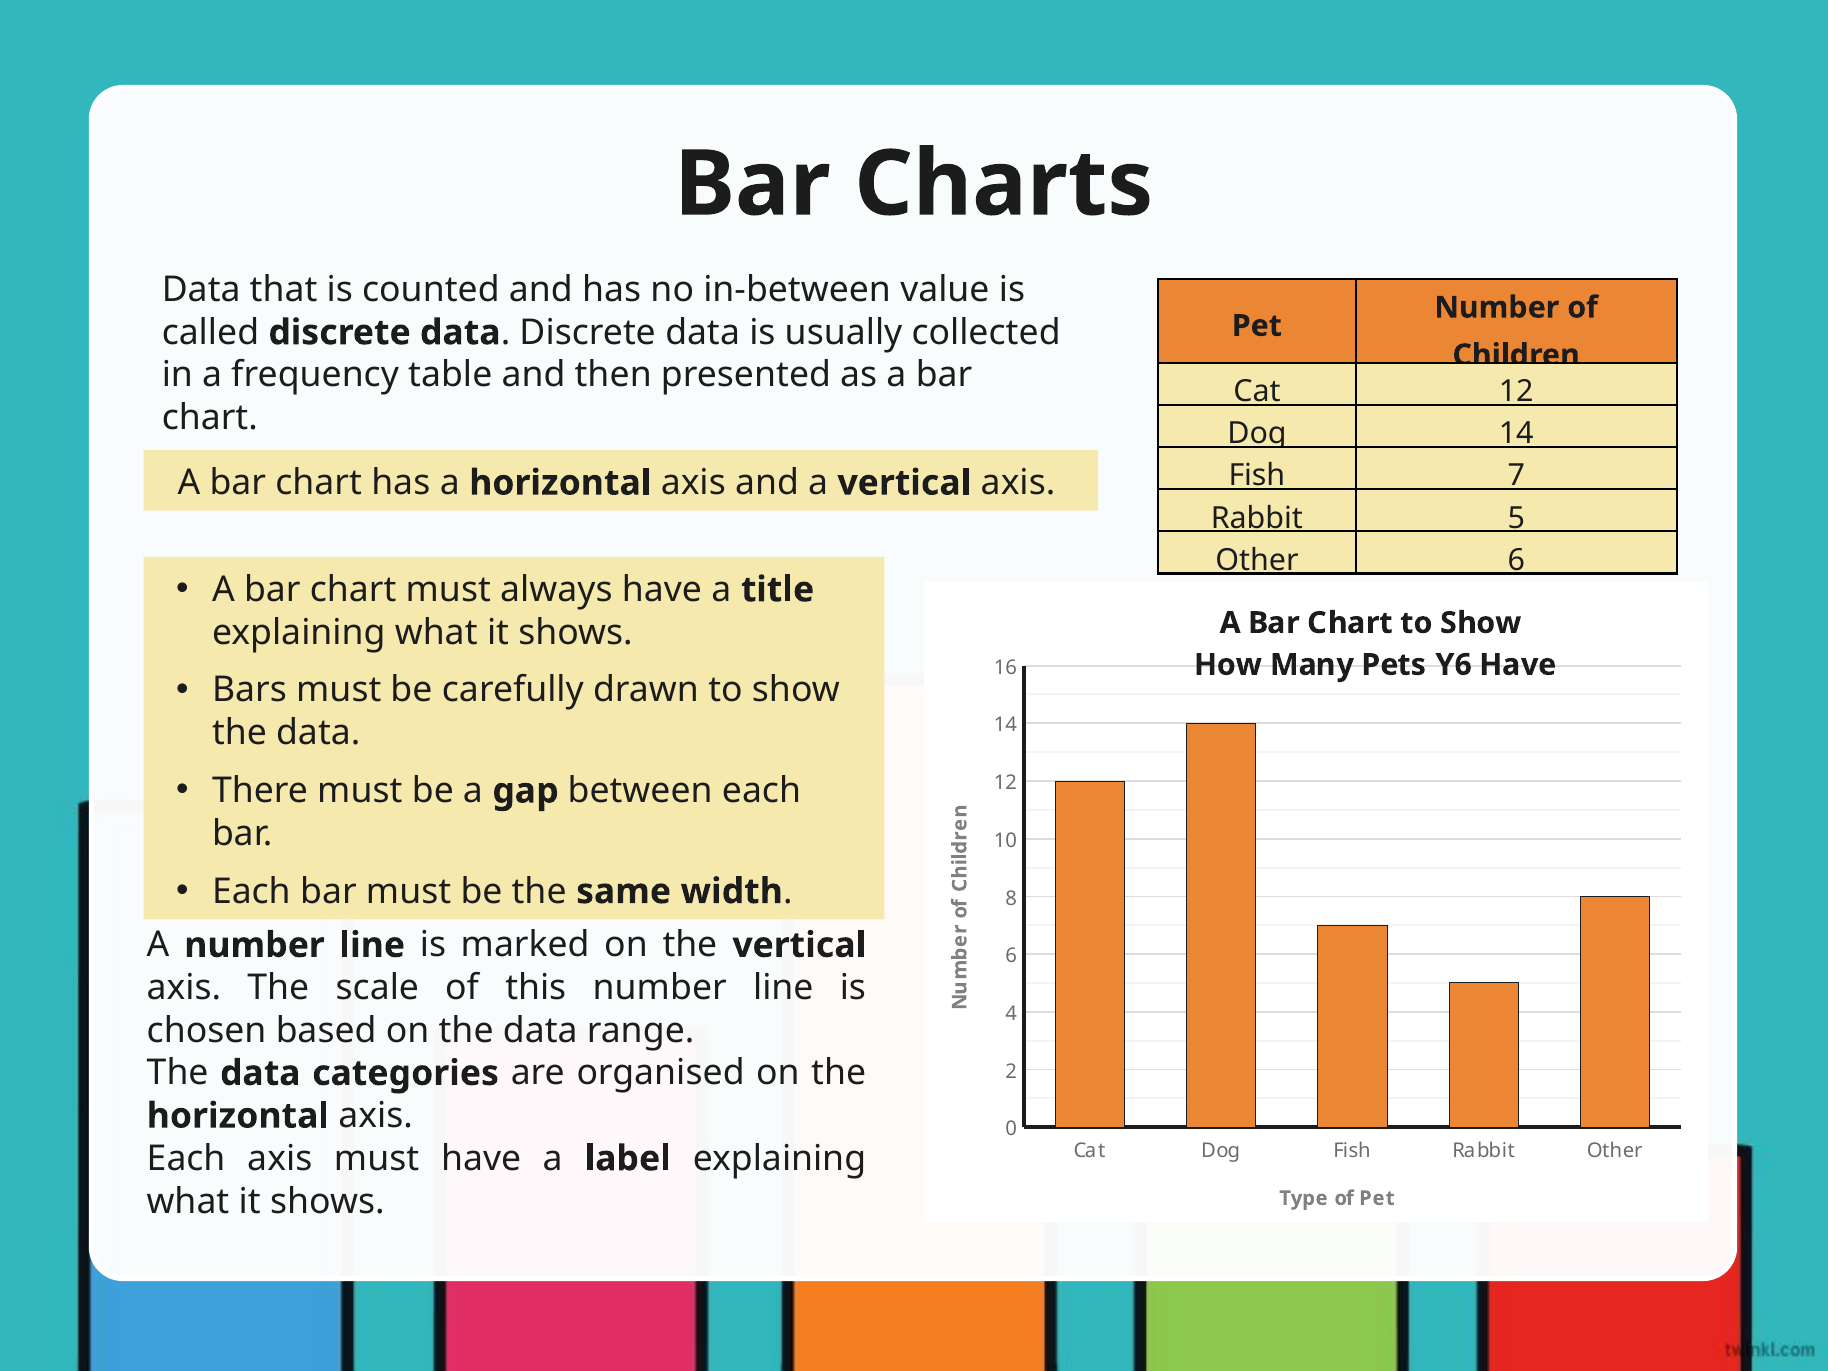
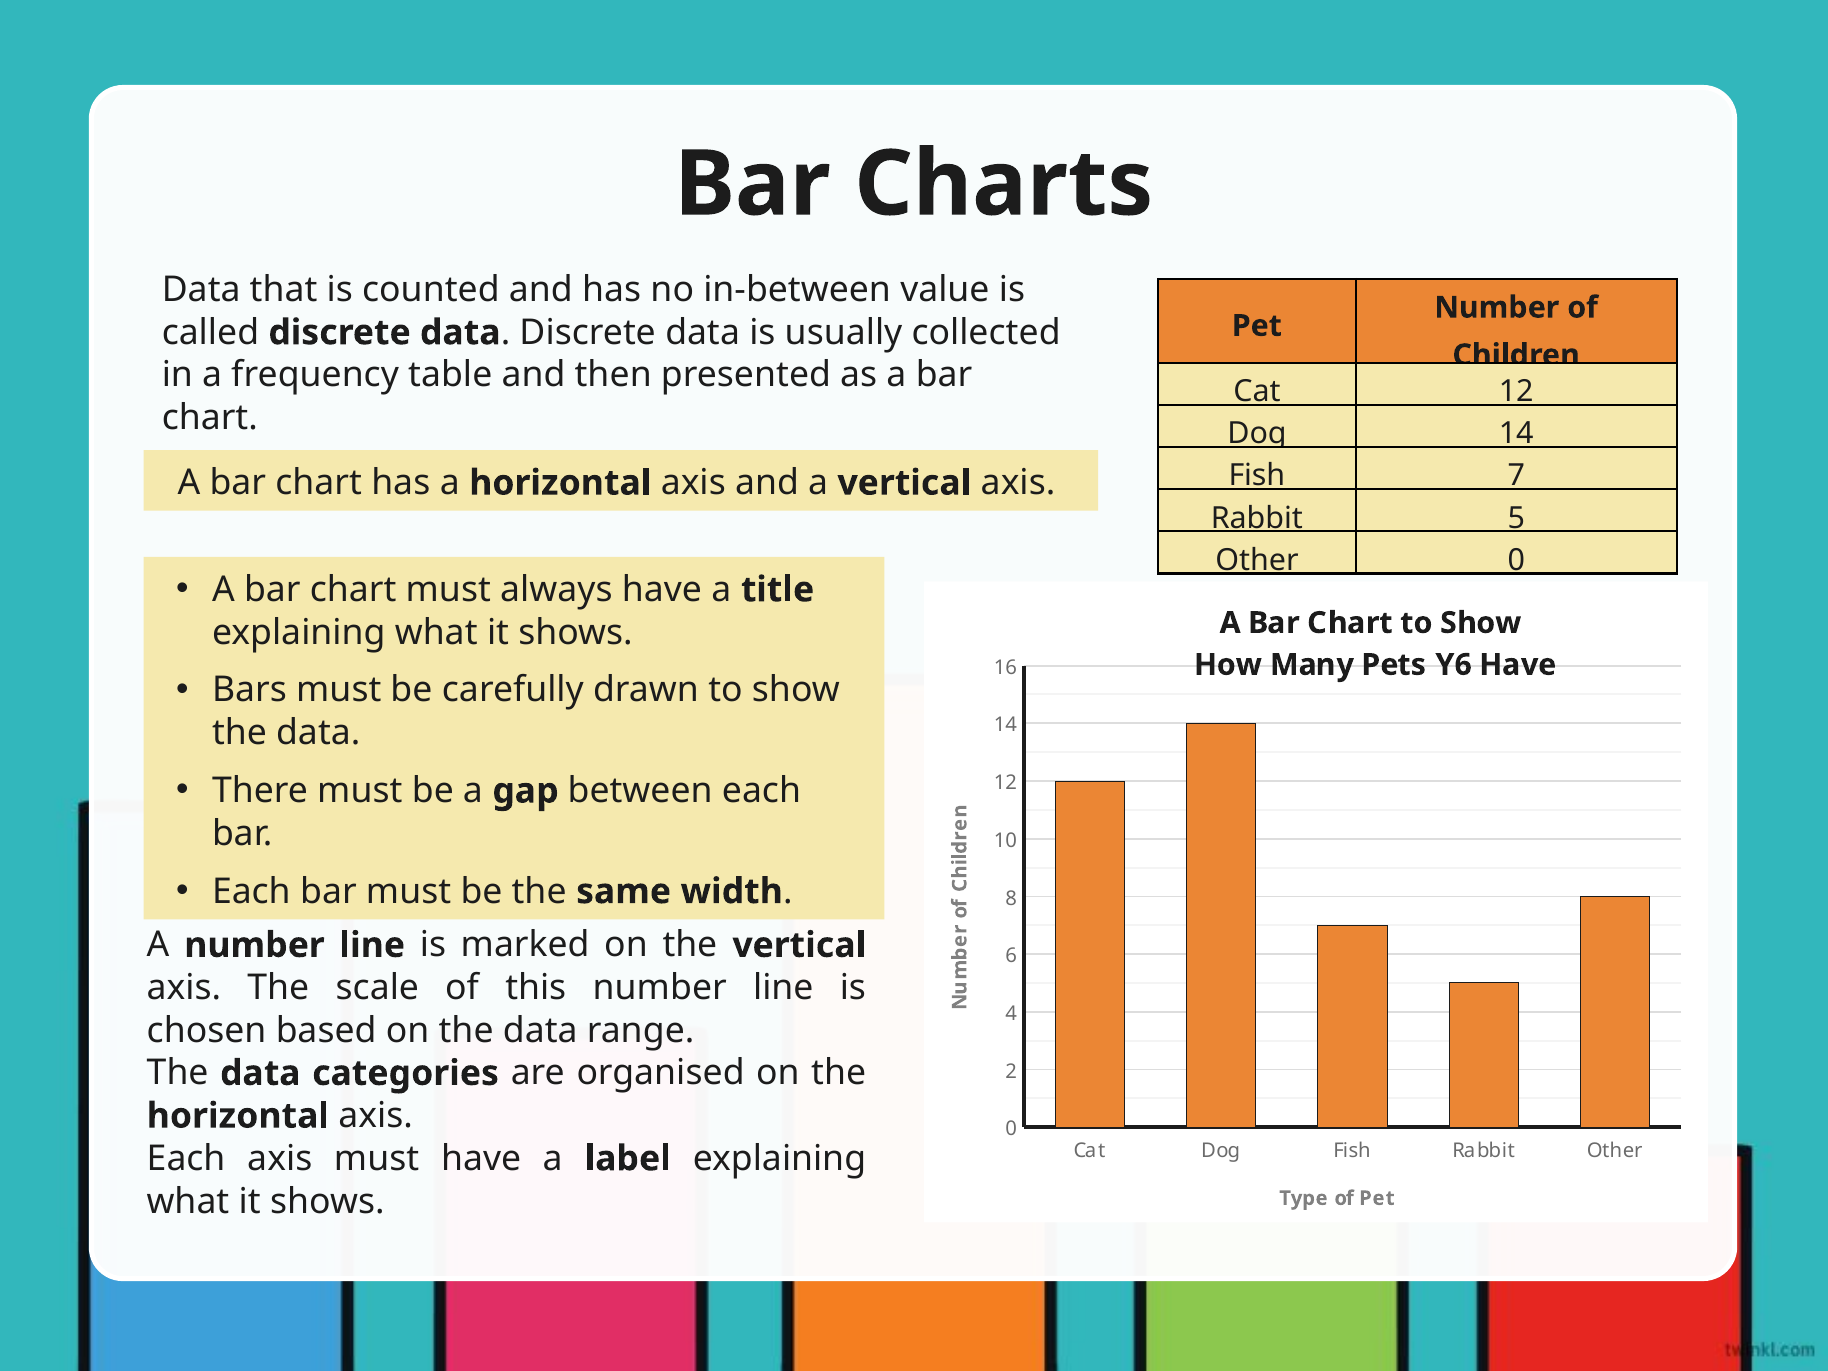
6 at (1516, 560): 6 -> 0
